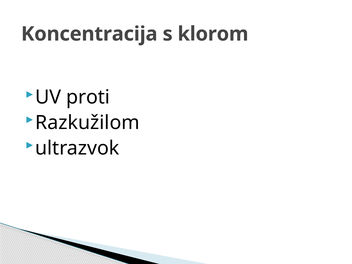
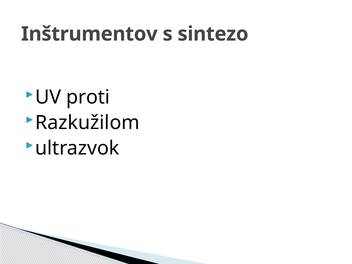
Koncentracija: Koncentracija -> Inštrumentov
klorom: klorom -> sintezo
